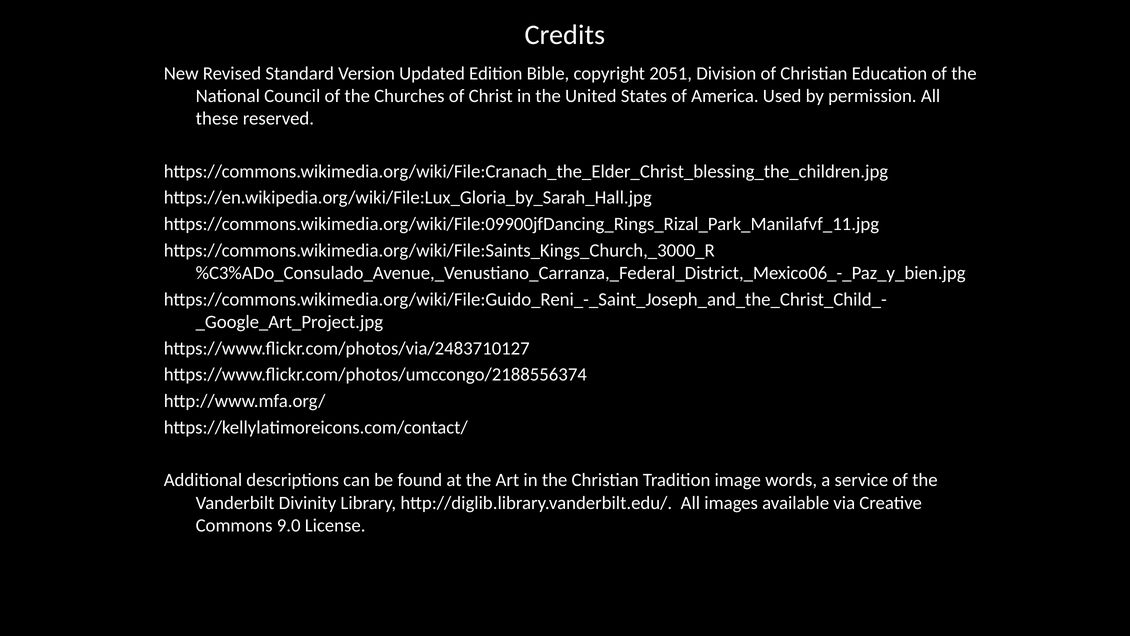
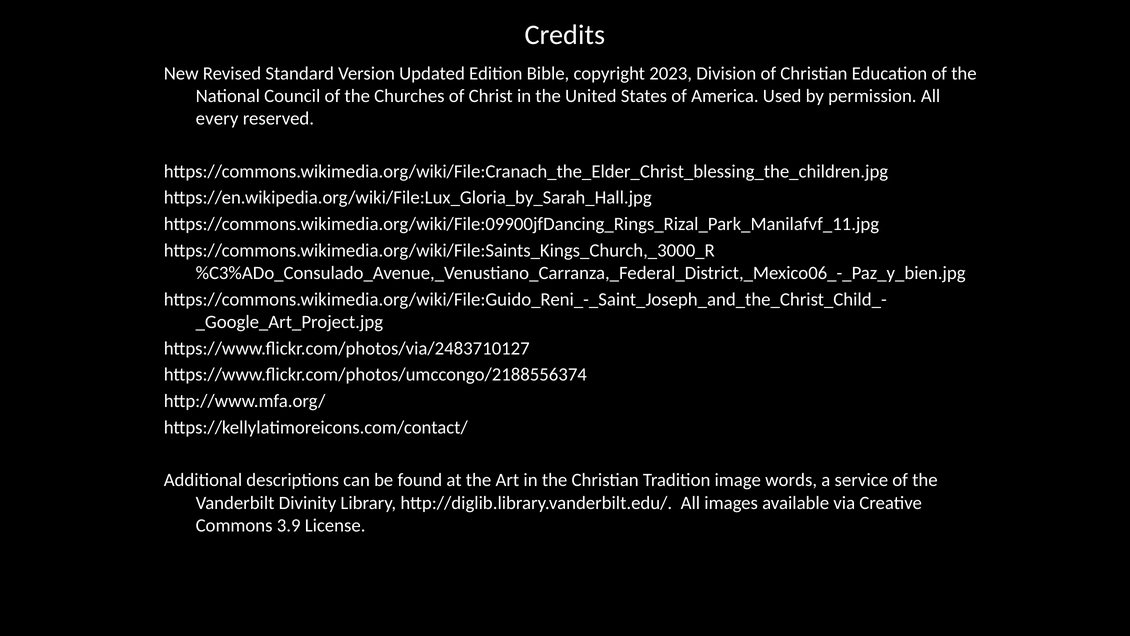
2051: 2051 -> 2023
these: these -> every
9.0: 9.0 -> 3.9
